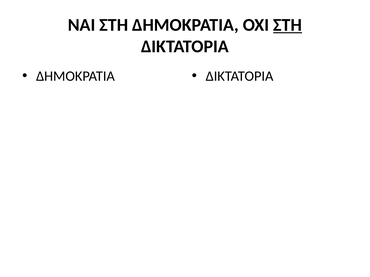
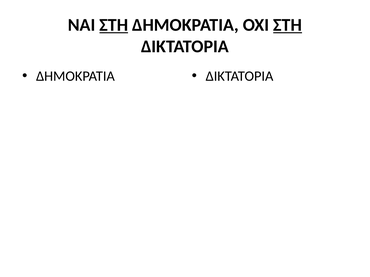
ΣΤΗ at (114, 25) underline: none -> present
